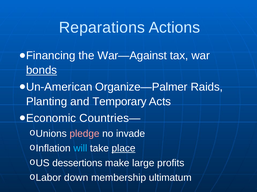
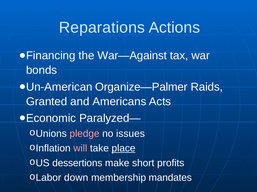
bonds underline: present -> none
Planting: Planting -> Granted
Temporary: Temporary -> Americans
Countries—: Countries— -> Paralyzed—
invade: invade -> issues
will colour: light blue -> pink
large: large -> short
ultimatum: ultimatum -> mandates
